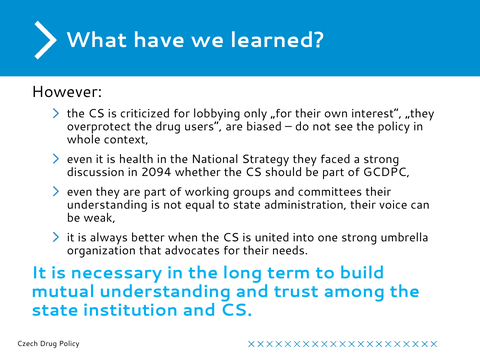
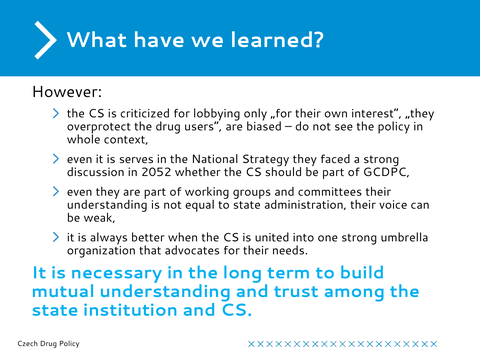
health: health -> serves
2094: 2094 -> 2052
